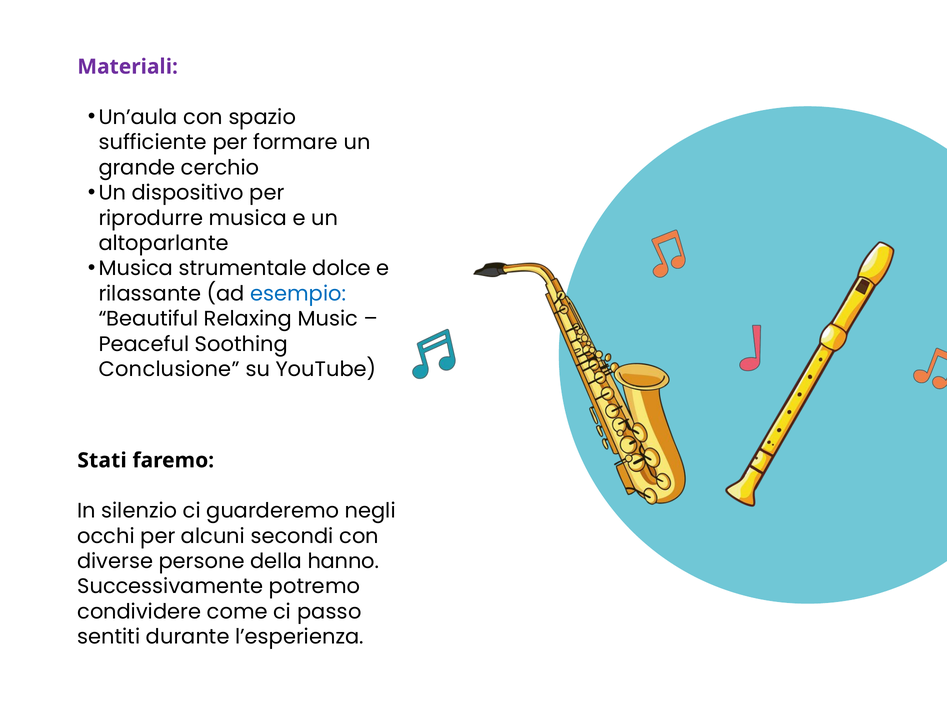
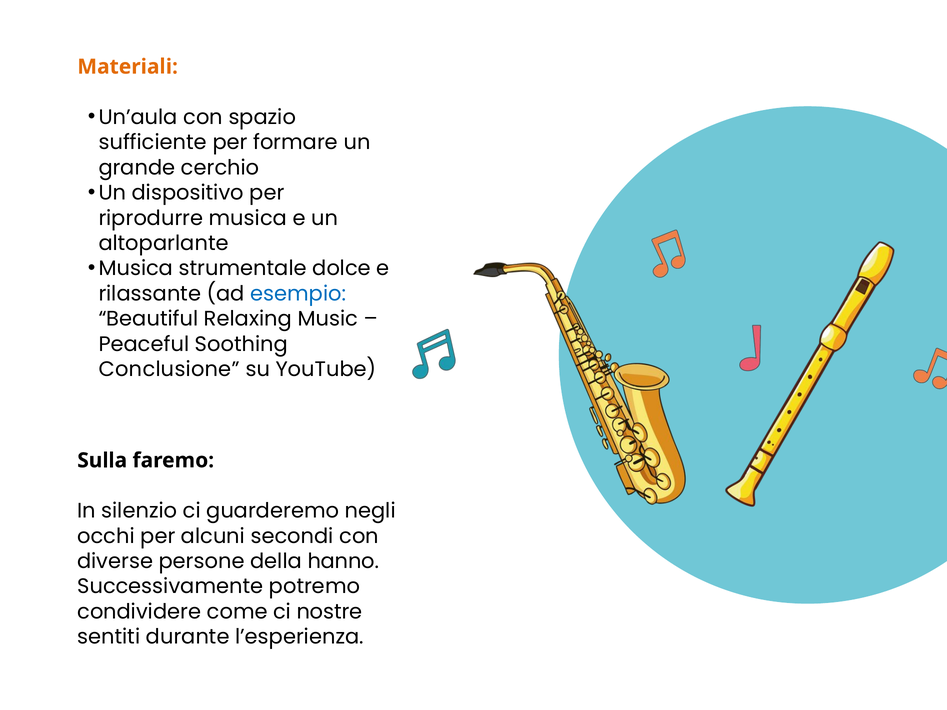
Materiali colour: purple -> orange
Stati: Stati -> Sulla
passo: passo -> nostre
